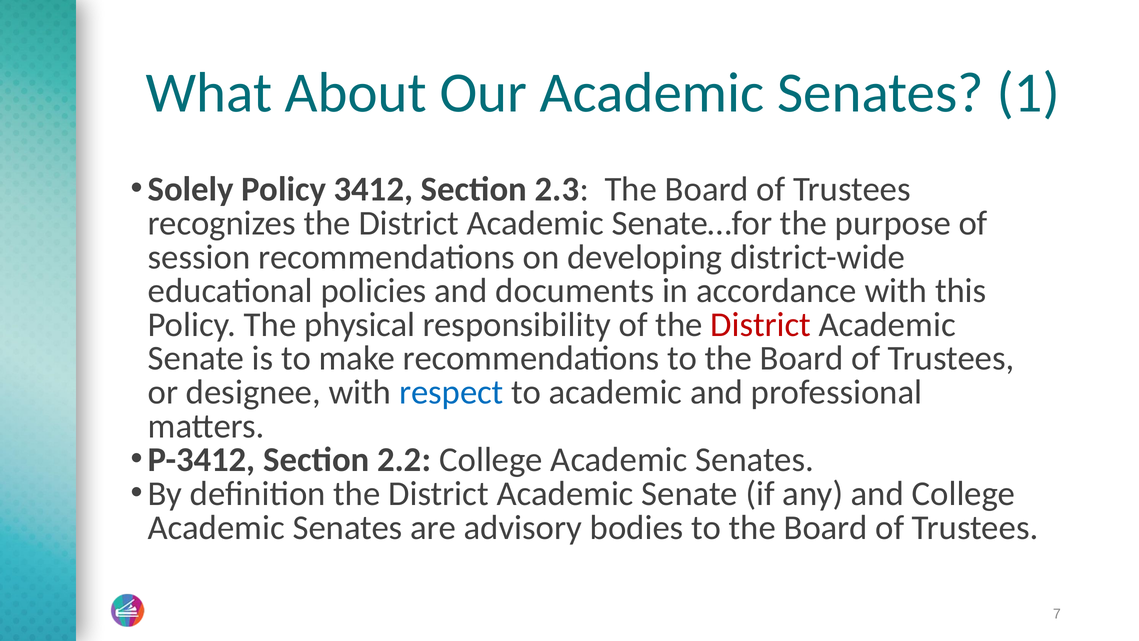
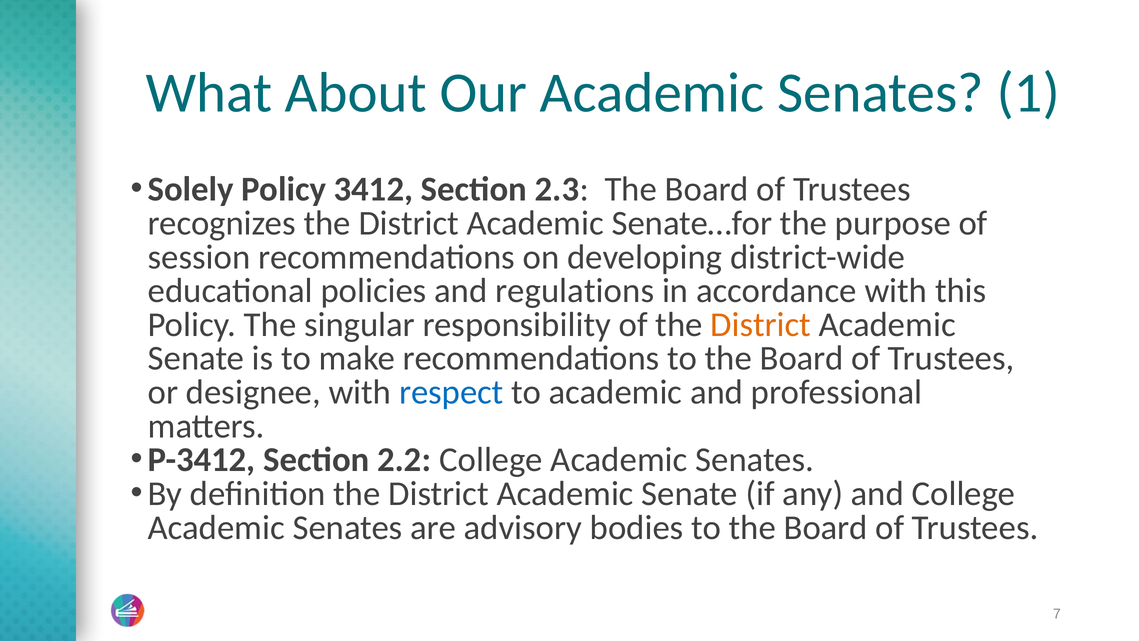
documents: documents -> regulations
physical: physical -> singular
District at (761, 325) colour: red -> orange
